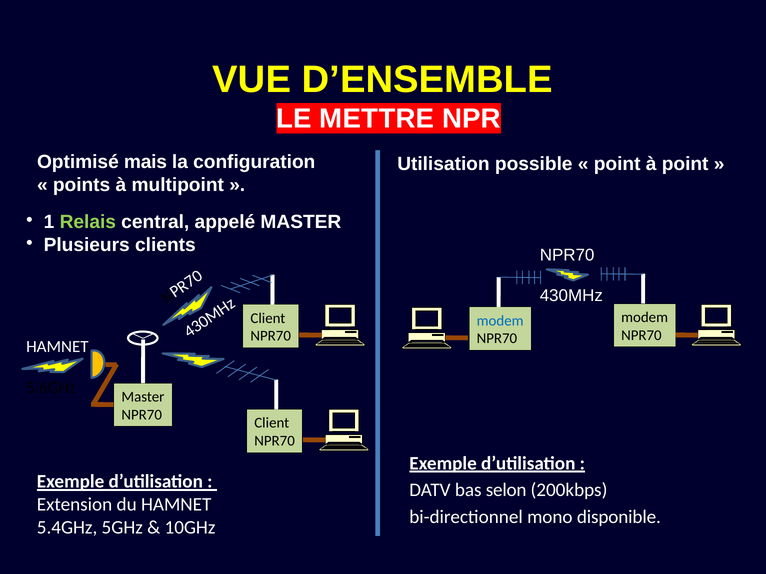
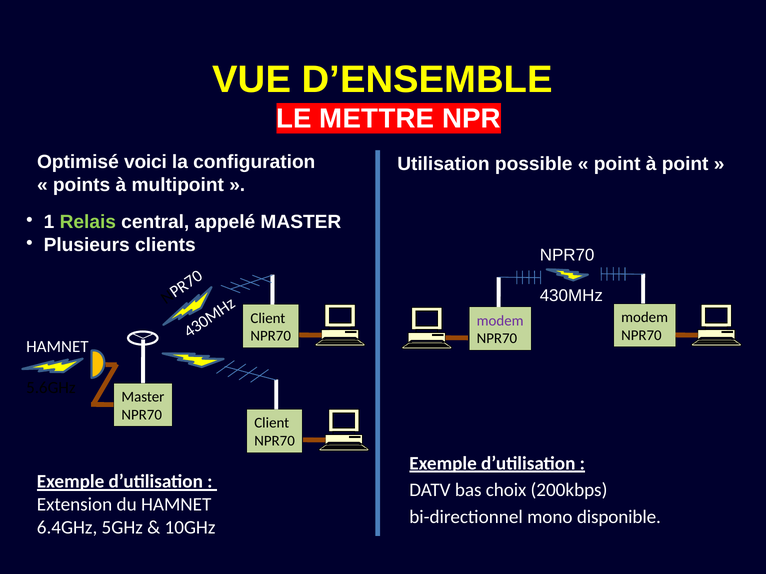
mais: mais -> voici
modem at (500, 321) colour: blue -> purple
selon: selon -> choix
5.4GHz: 5.4GHz -> 6.4GHz
